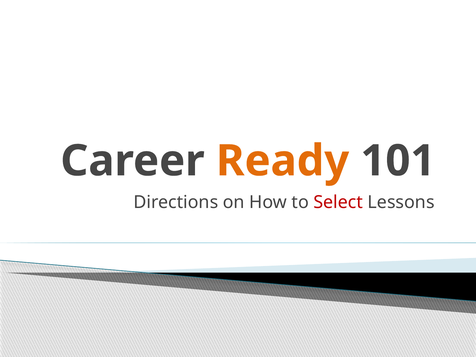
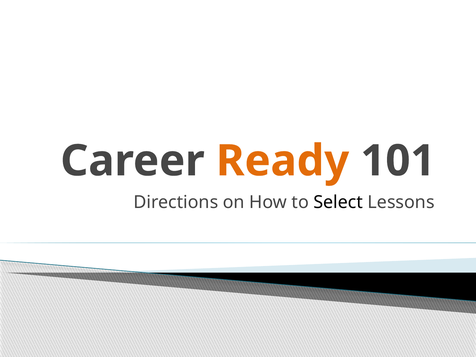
Select colour: red -> black
